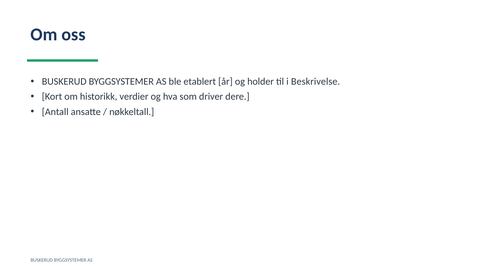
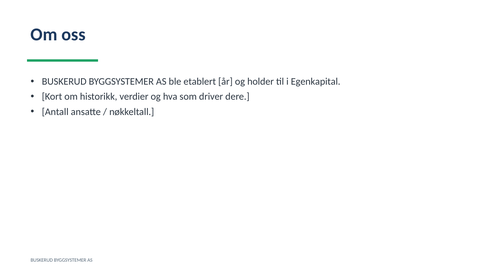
Beskrivelse: Beskrivelse -> Egenkapital
